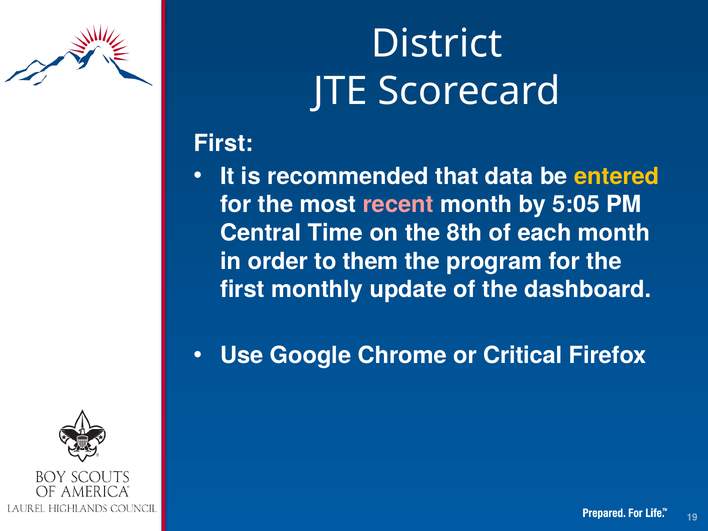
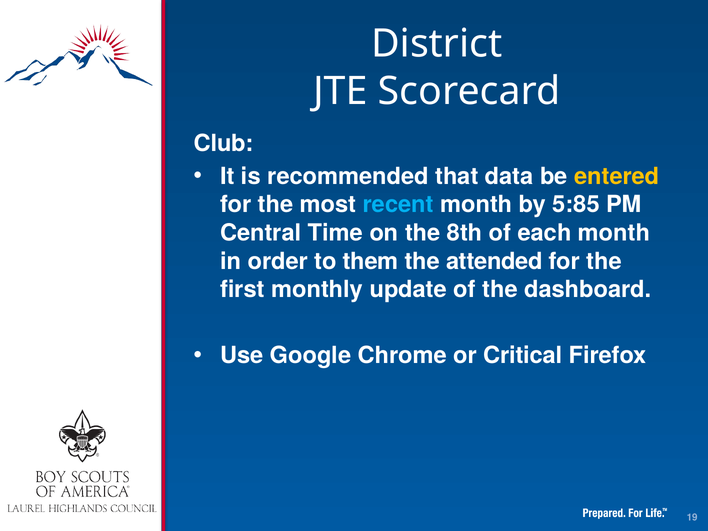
First at (224, 143): First -> Club
recent colour: pink -> light blue
5:05: 5:05 -> 5:85
program: program -> attended
